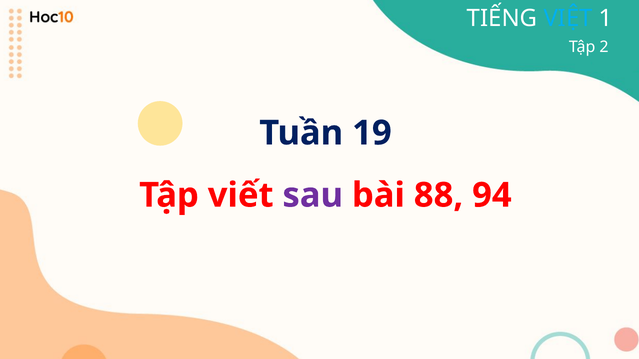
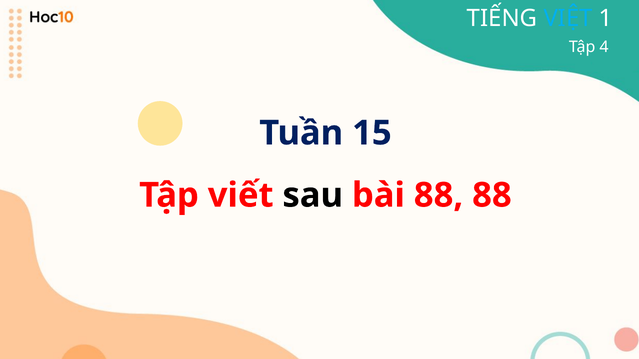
2: 2 -> 4
19: 19 -> 15
sau colour: purple -> black
88 94: 94 -> 88
